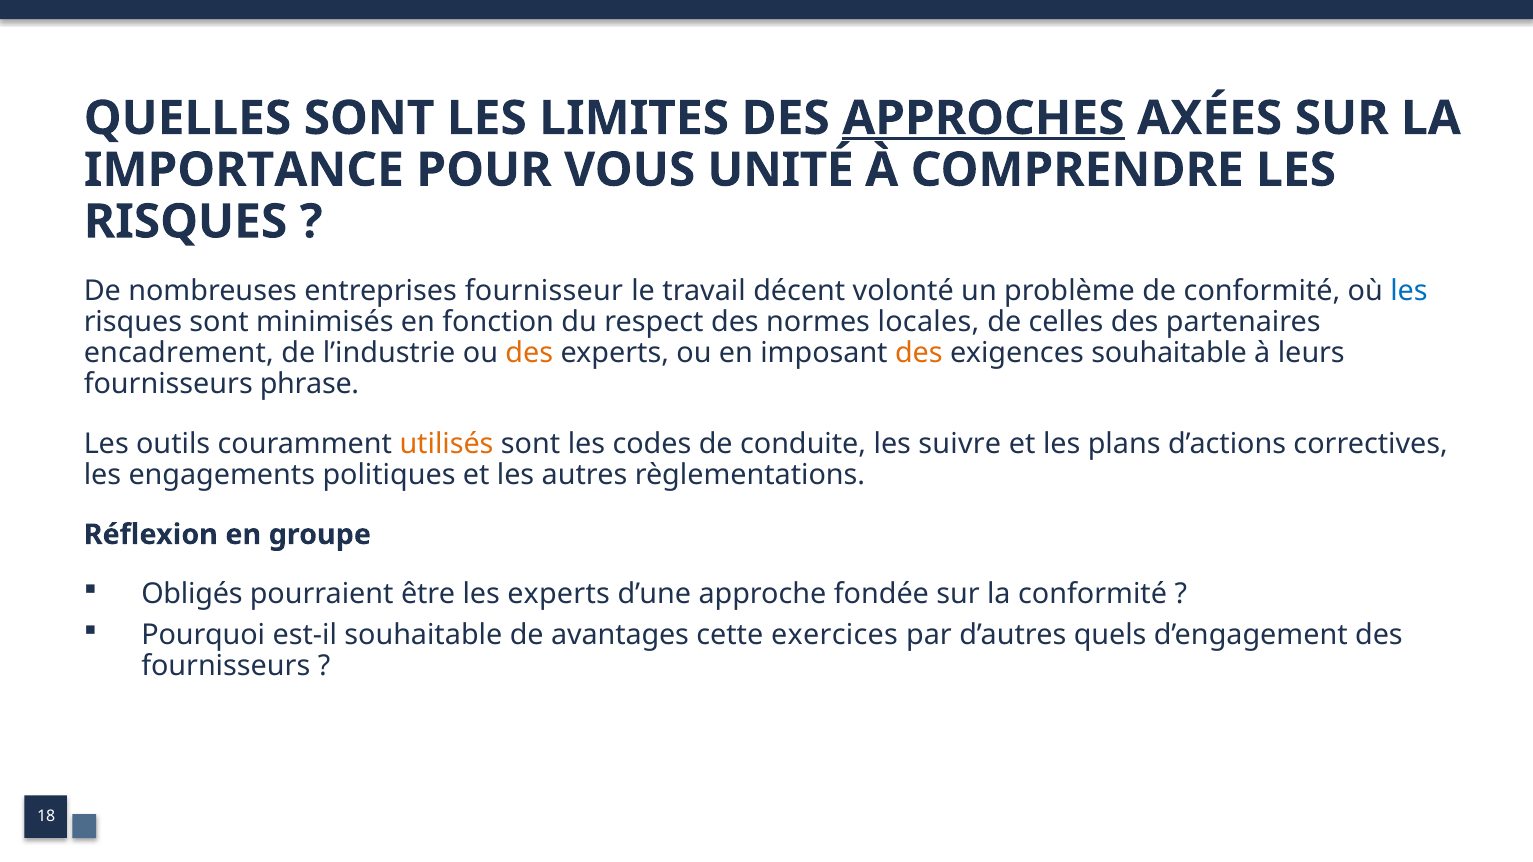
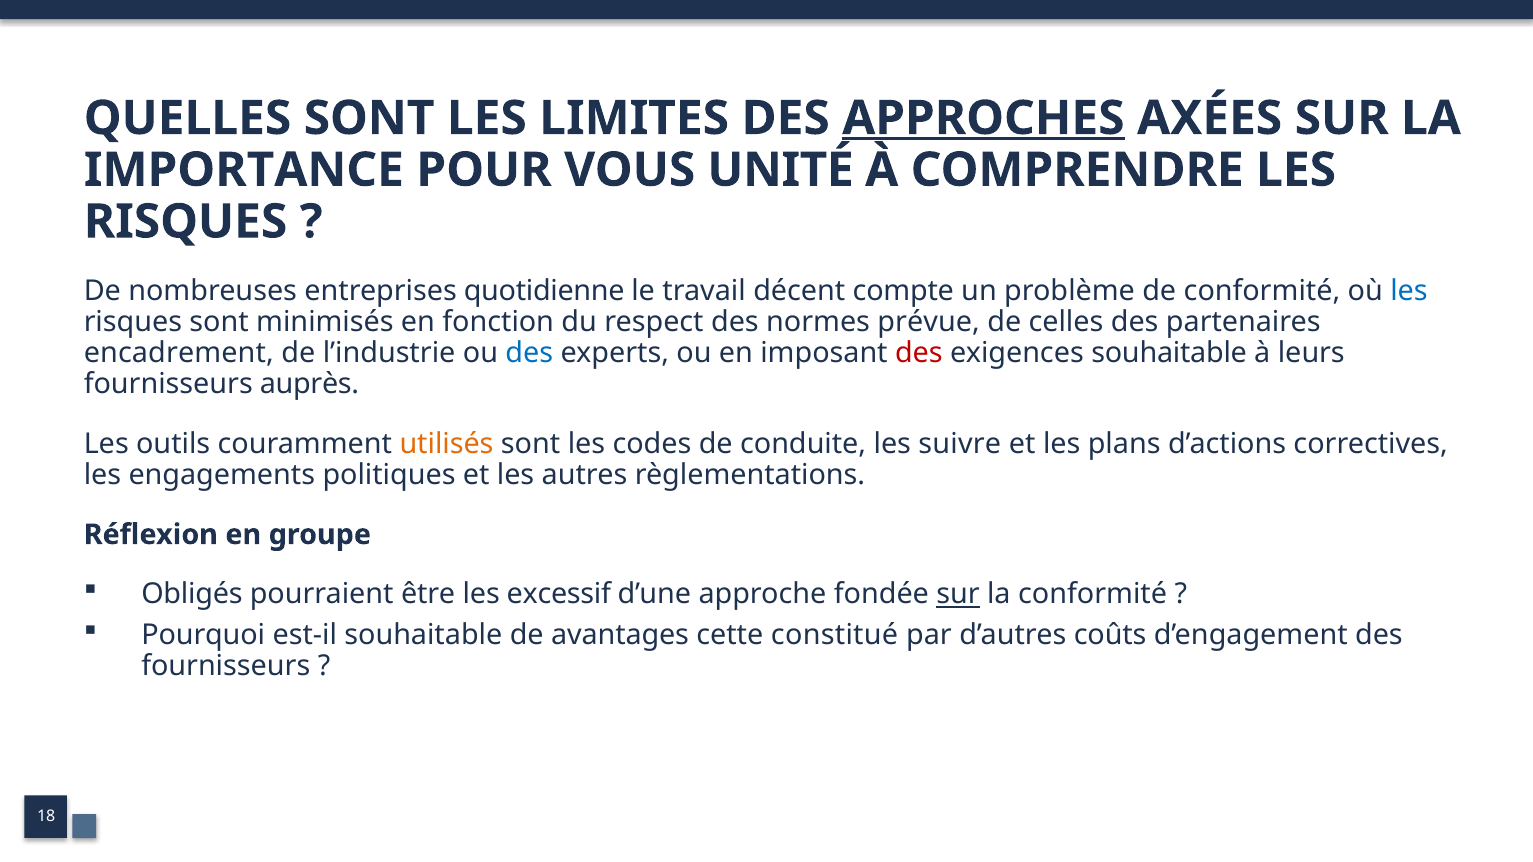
fournisseur: fournisseur -> quotidienne
volonté: volonté -> compte
locales: locales -> prévue
des at (529, 353) colour: orange -> blue
des at (919, 353) colour: orange -> red
phrase: phrase -> auprès
les experts: experts -> excessif
sur at (958, 595) underline: none -> present
exercices: exercices -> constitué
quels: quels -> coûts
